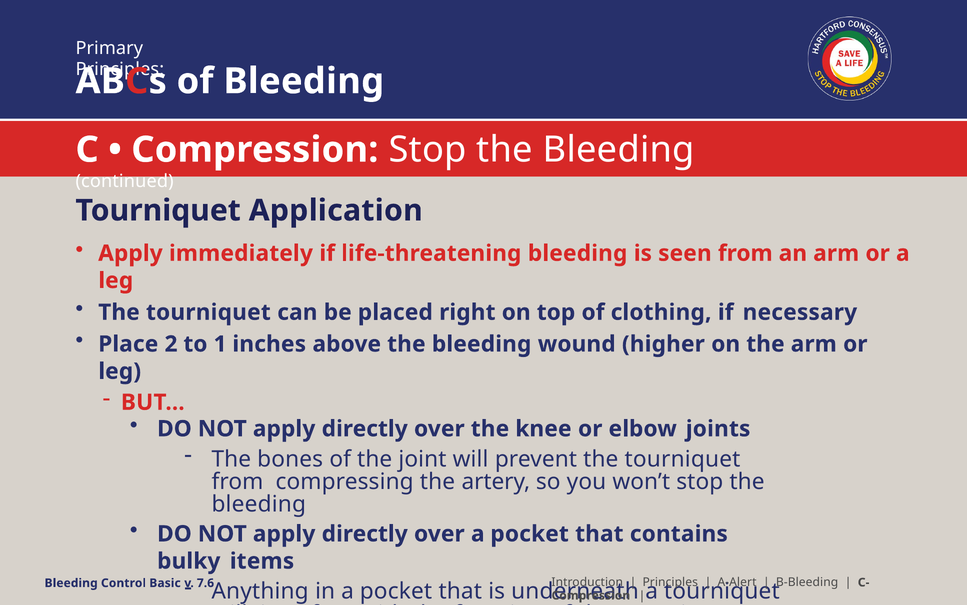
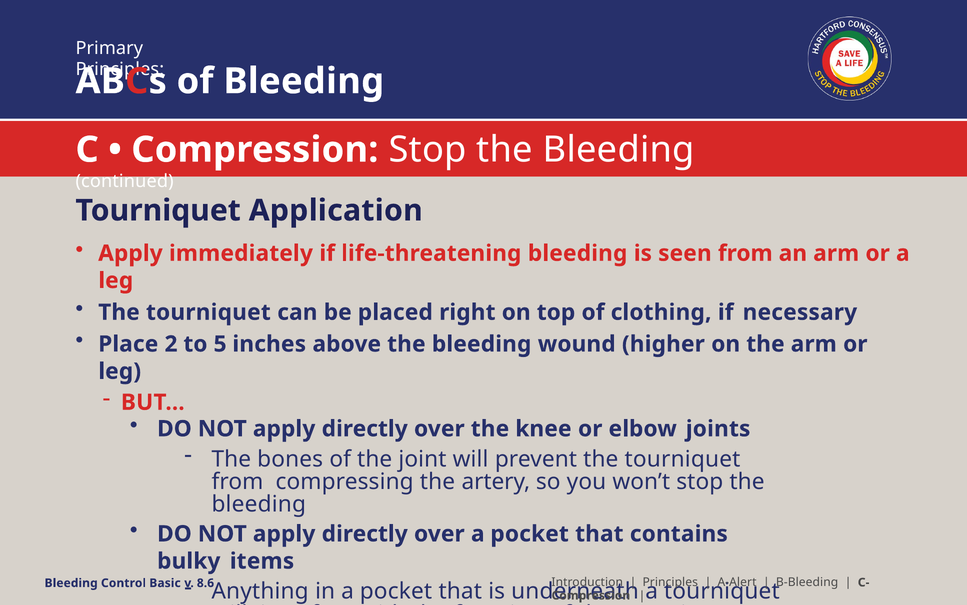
1: 1 -> 5
7.6: 7.6 -> 8.6
